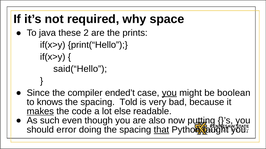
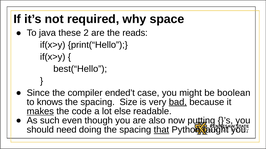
prints: prints -> reads
said(“Hello: said(“Hello -> best(“Hello
you at (169, 93) underline: present -> none
Told: Told -> Size
bad underline: none -> present
error: error -> need
